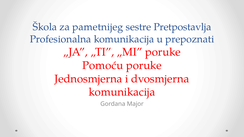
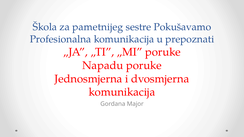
Pretpostavlja: Pretpostavlja -> Pokušavamo
Pomoću: Pomoću -> Napadu
